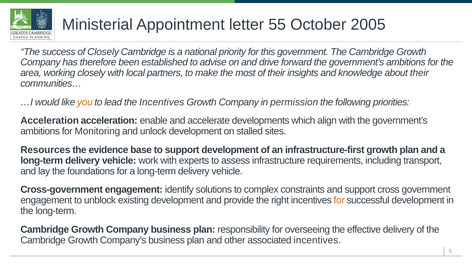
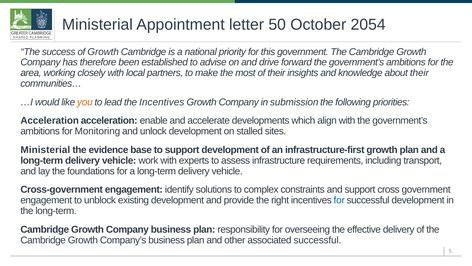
55: 55 -> 50
2005: 2005 -> 2054
of Closely: Closely -> Growth
permission: permission -> submission
Resources at (45, 150): Resources -> Ministerial
for at (339, 200) colour: orange -> blue
associated incentives: incentives -> successful
